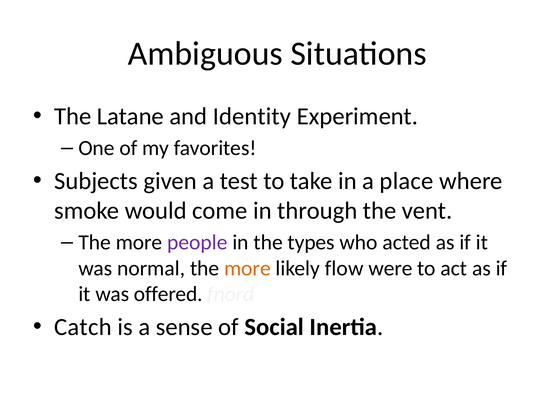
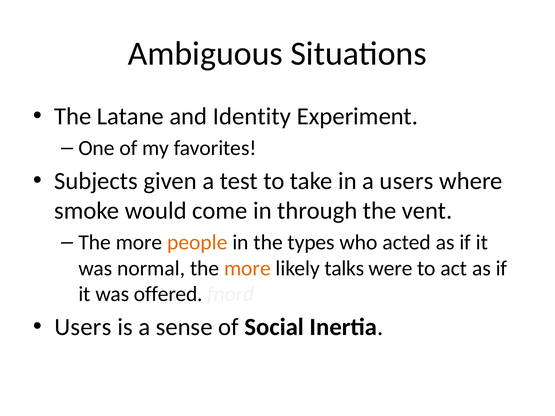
a place: place -> users
people colour: purple -> orange
flow: flow -> talks
Catch at (83, 327): Catch -> Users
